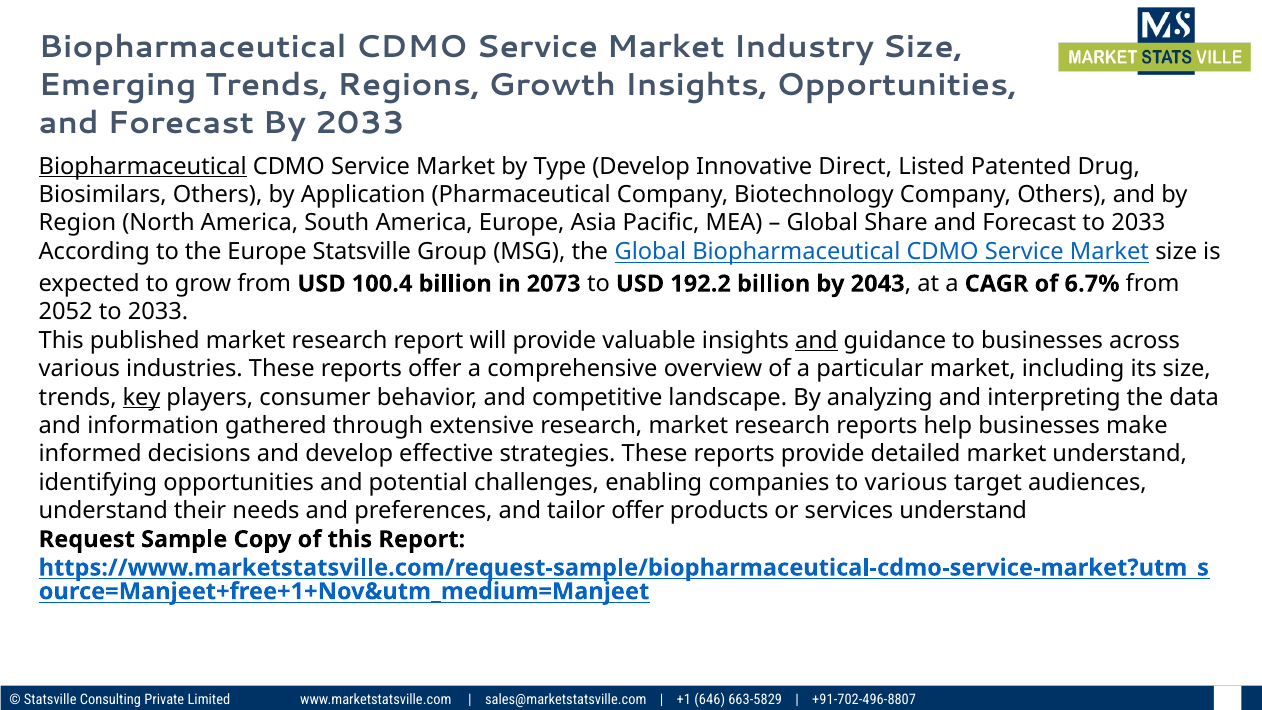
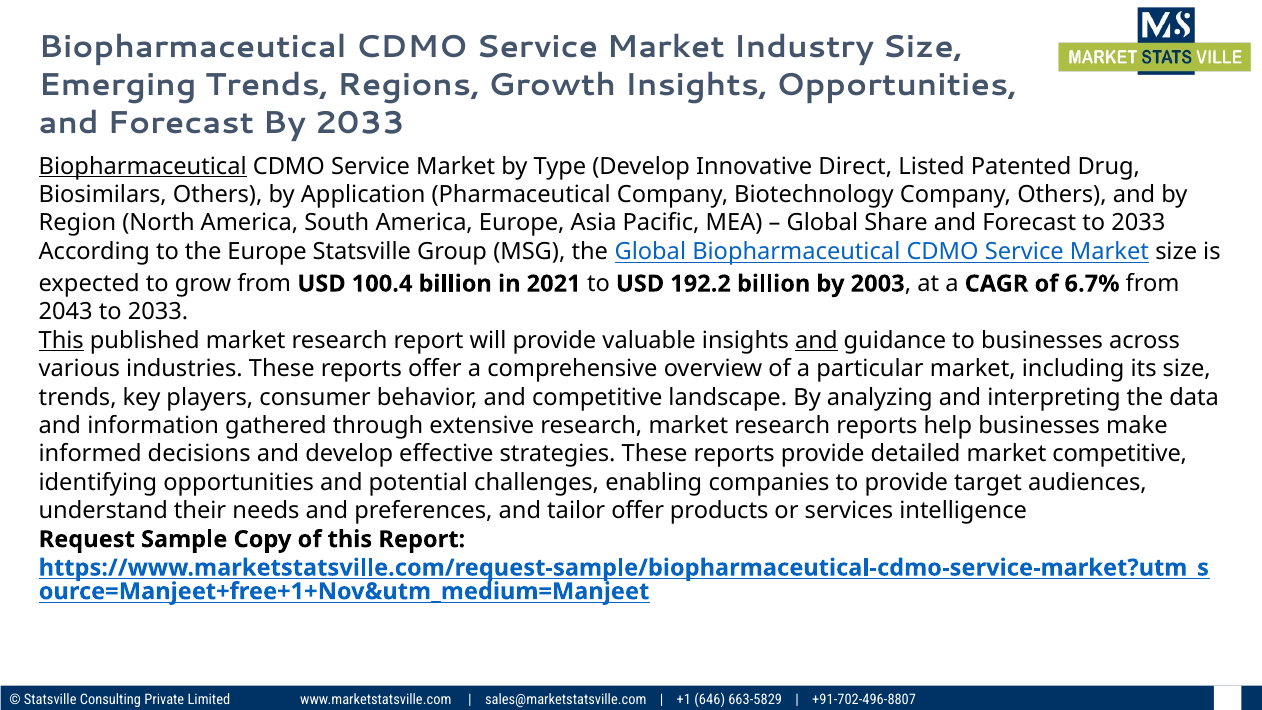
2073: 2073 -> 2021
2043: 2043 -> 2003
2052: 2052 -> 2043
This at (61, 340) underline: none -> present
key underline: present -> none
market understand: understand -> competitive
to various: various -> provide
services understand: understand -> intelligence
